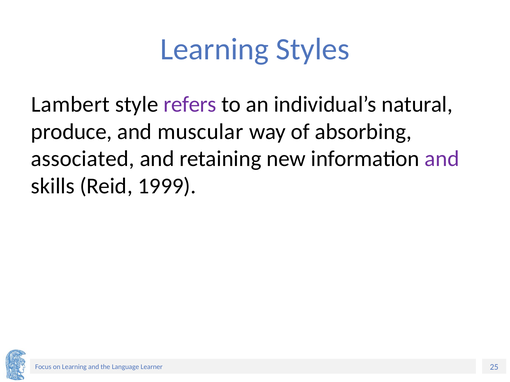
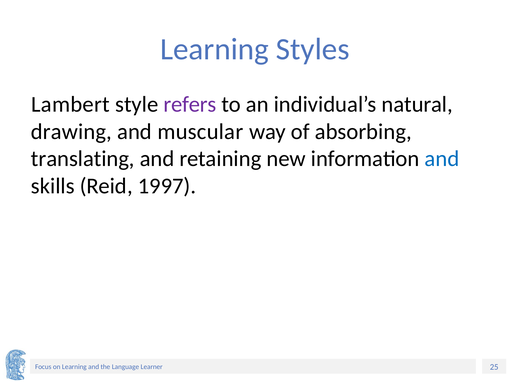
produce: produce -> drawing
associated: associated -> translating
and at (442, 159) colour: purple -> blue
1999: 1999 -> 1997
